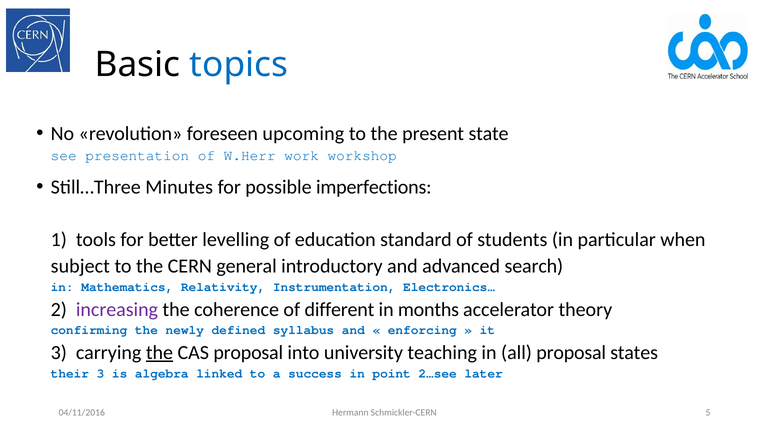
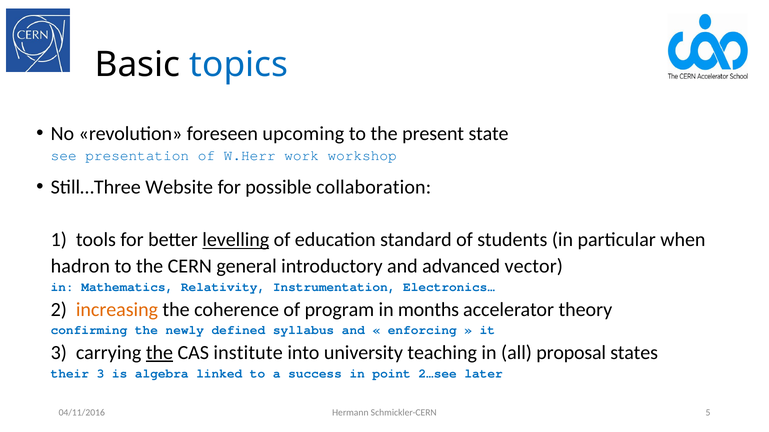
Minutes: Minutes -> Website
imperfections: imperfections -> collaboration
levelling underline: none -> present
subject: subject -> hadron
search: search -> vector
increasing colour: purple -> orange
different: different -> program
CAS proposal: proposal -> institute
